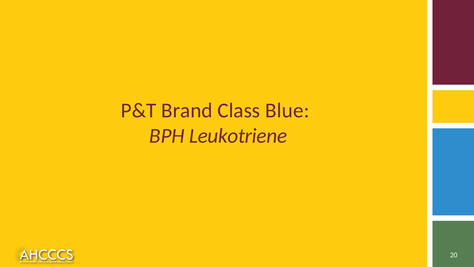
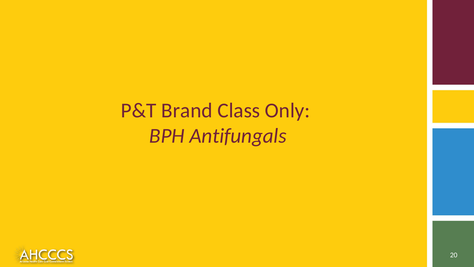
Blue: Blue -> Only
Leukotriene: Leukotriene -> Antifungals
